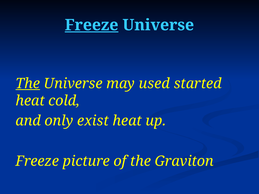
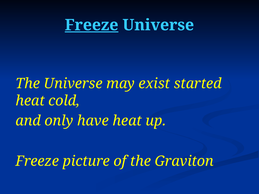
The at (28, 84) underline: present -> none
used: used -> exist
exist: exist -> have
